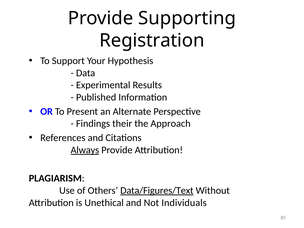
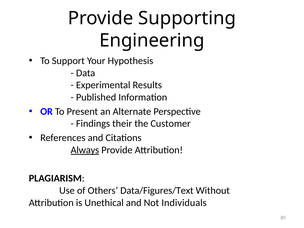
Registration: Registration -> Engineering
Approach: Approach -> Customer
Data/Figures/Text underline: present -> none
